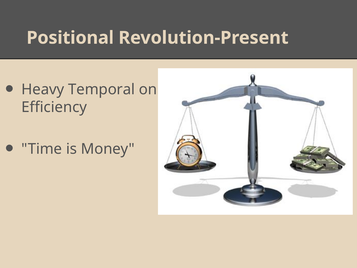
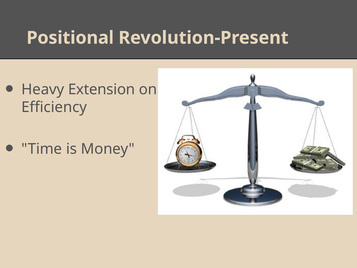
Temporal: Temporal -> Extension
